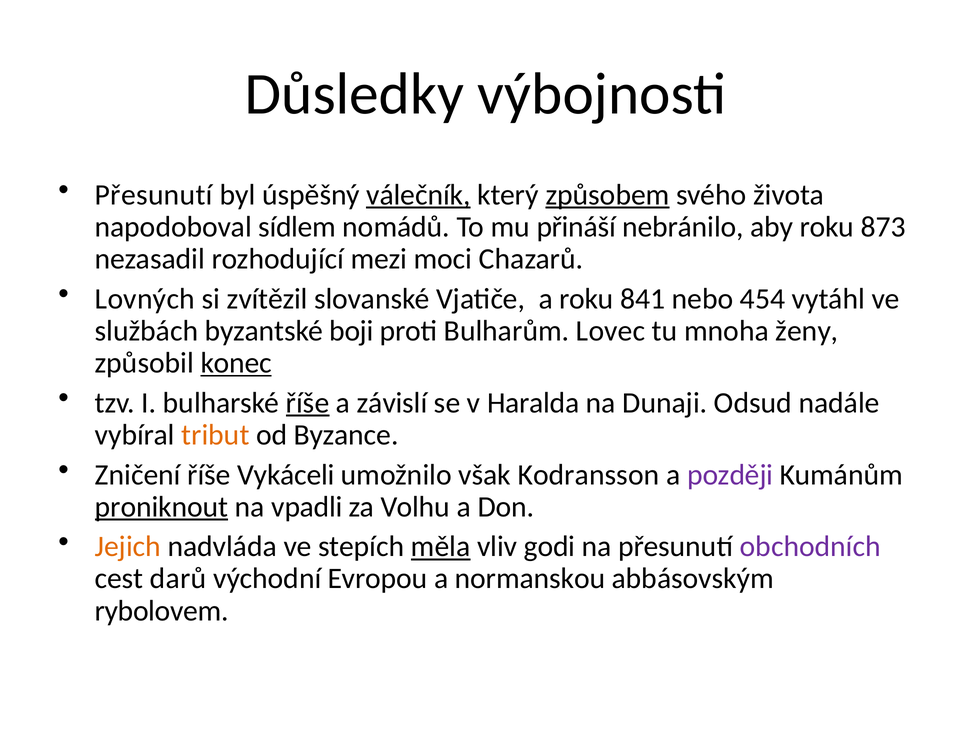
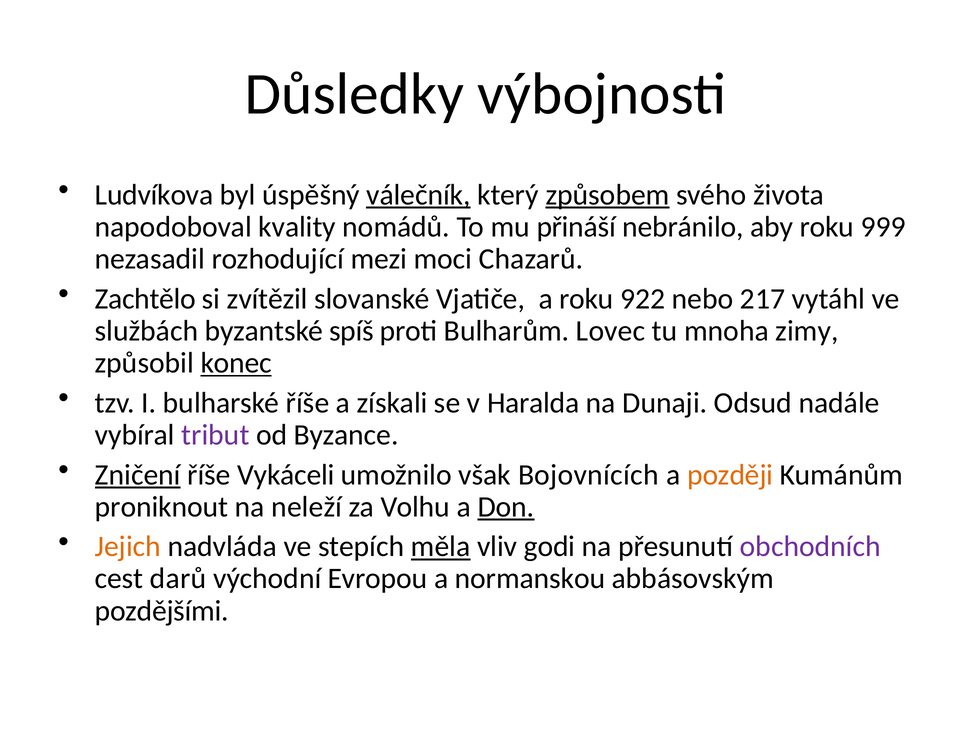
Přesunutí at (154, 195): Přesunutí -> Ludvíkova
sídlem: sídlem -> kvality
873: 873 -> 999
Lovných: Lovných -> Zachtělo
841: 841 -> 922
454: 454 -> 217
boji: boji -> spíš
ženy: ženy -> zimy
říše at (308, 403) underline: present -> none
závislí: závislí -> získali
tribut colour: orange -> purple
Zničení underline: none -> present
Kodransson: Kodransson -> Bojovnících
později colour: purple -> orange
proniknout underline: present -> none
vpadli: vpadli -> neleží
Don underline: none -> present
rybolovem: rybolovem -> pozdějšími
